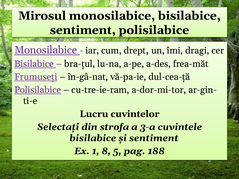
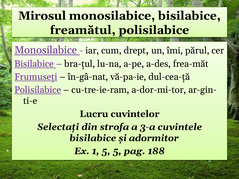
sentiment at (83, 30): sentiment -> freamătul
dragi: dragi -> părul
și sentiment: sentiment -> adormitor
1 8: 8 -> 5
